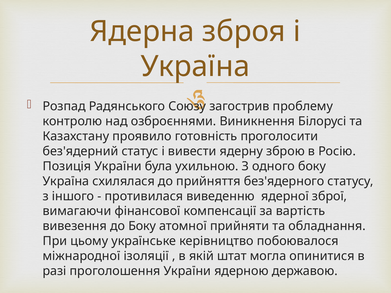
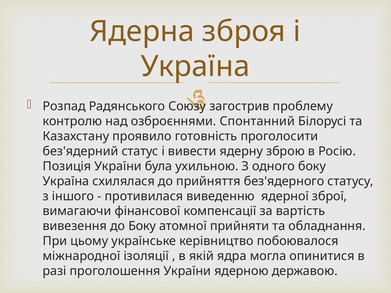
Виникнення: Виникнення -> Спонтанний
штат: штат -> ядра
